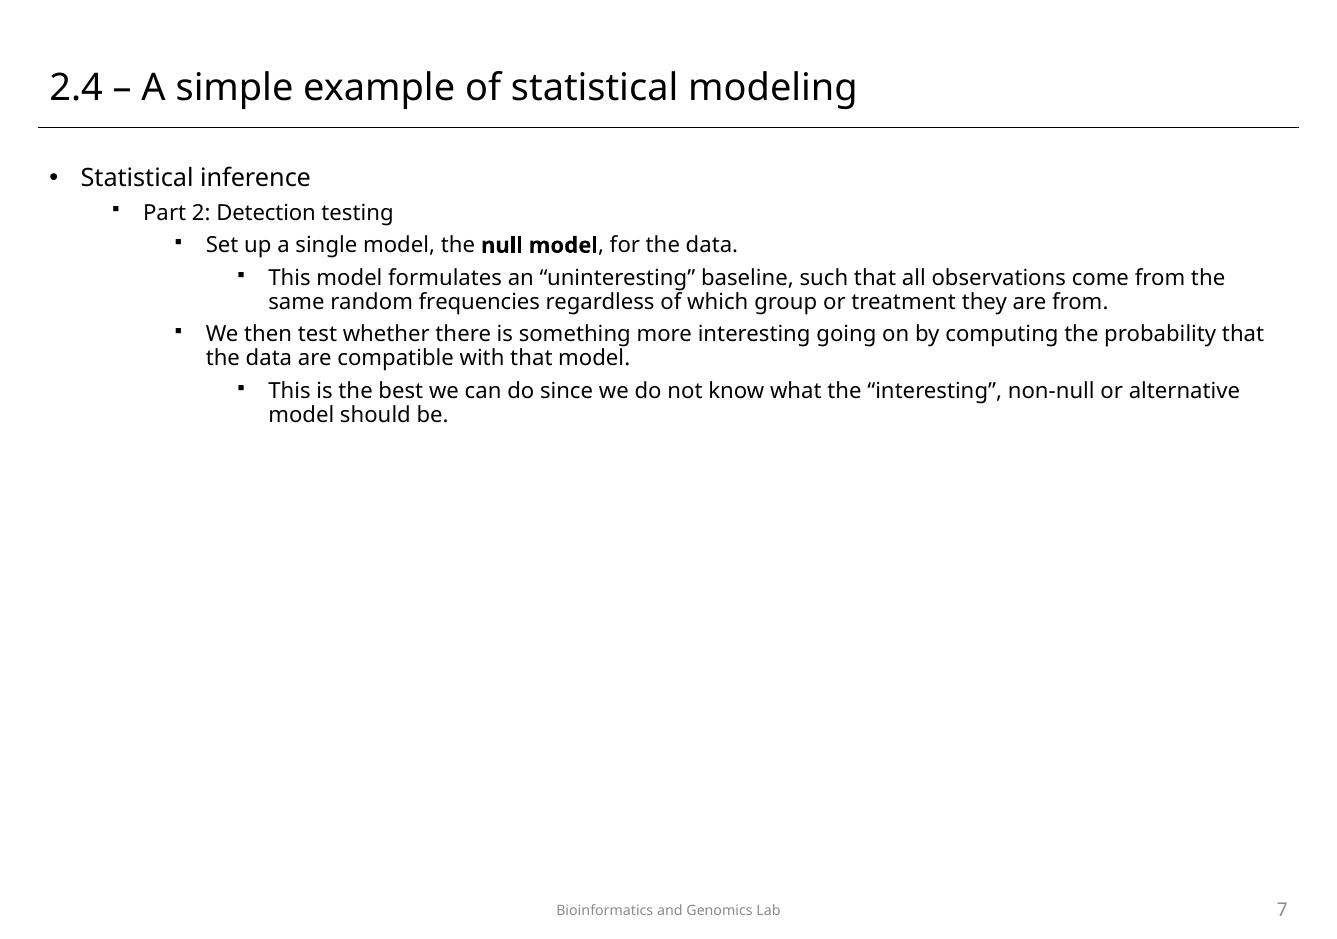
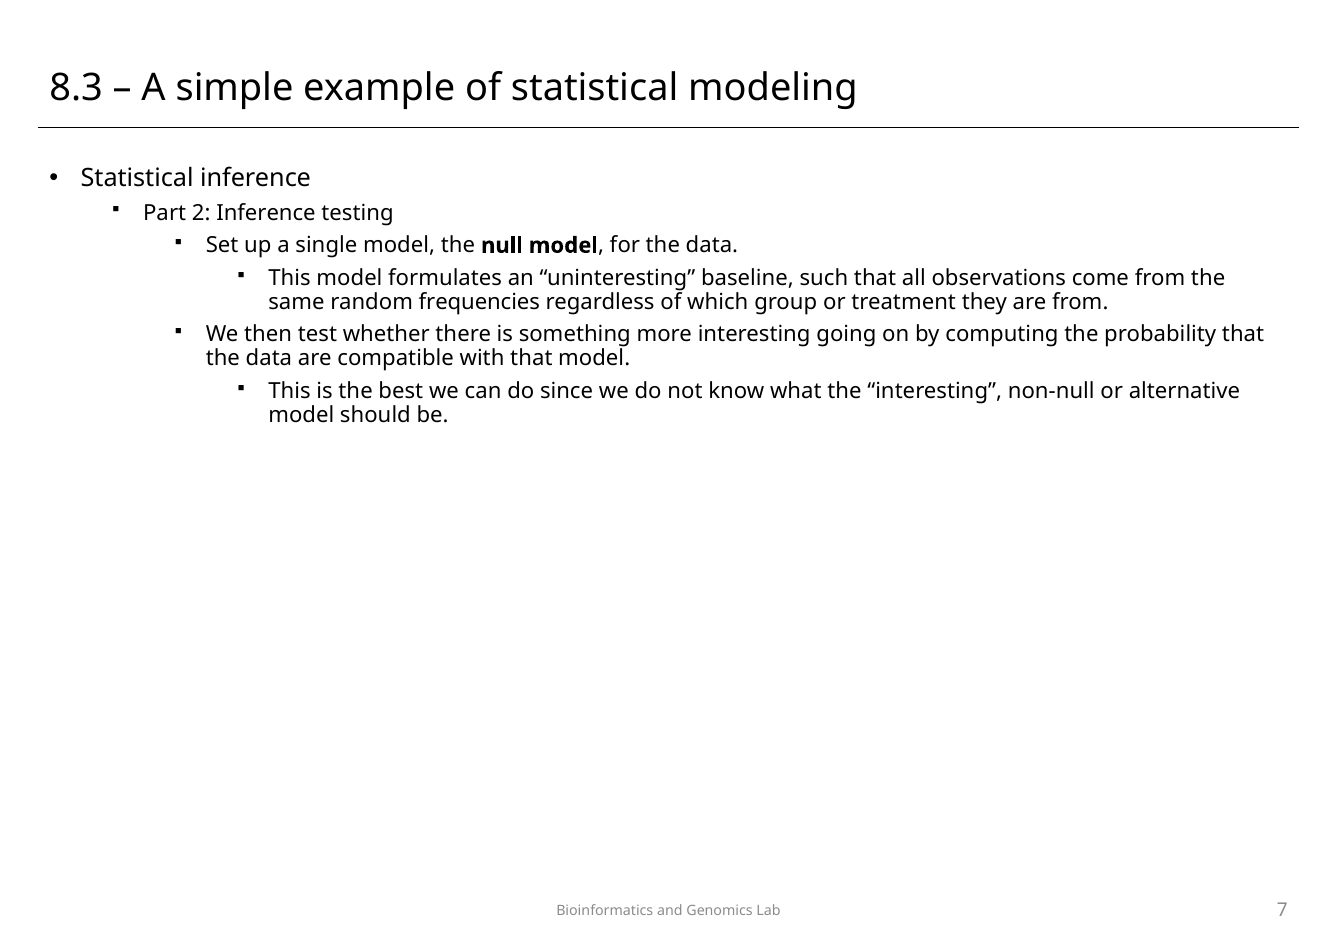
2.4: 2.4 -> 8.3
2 Detection: Detection -> Inference
